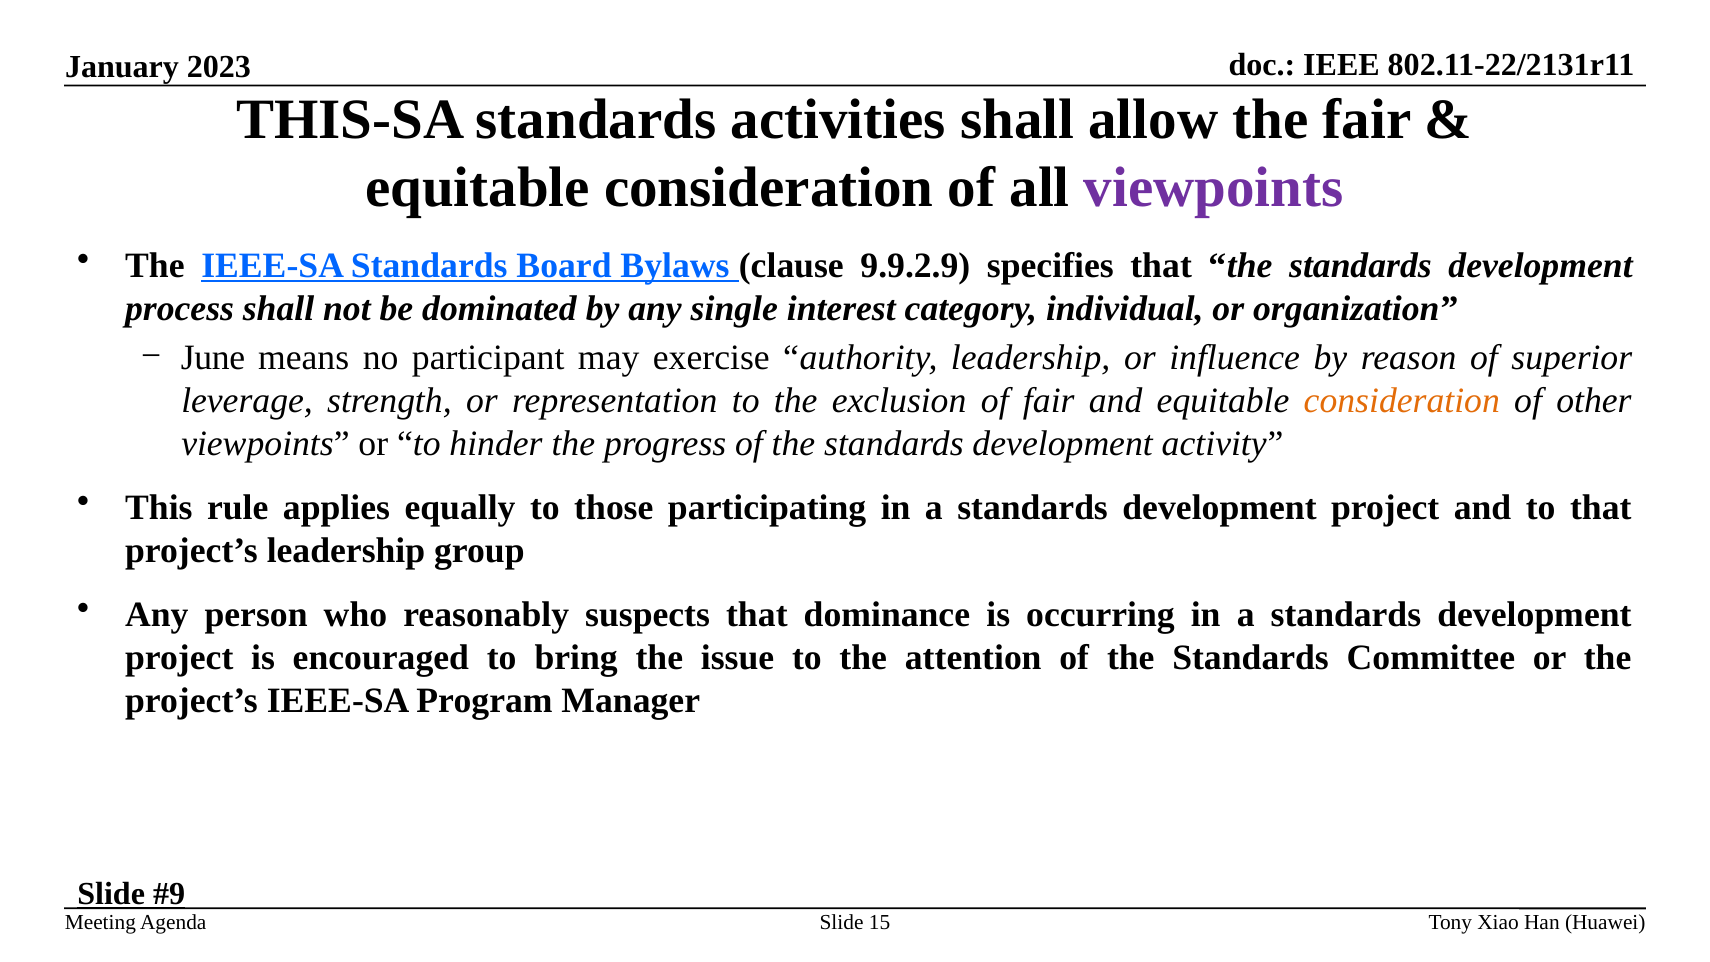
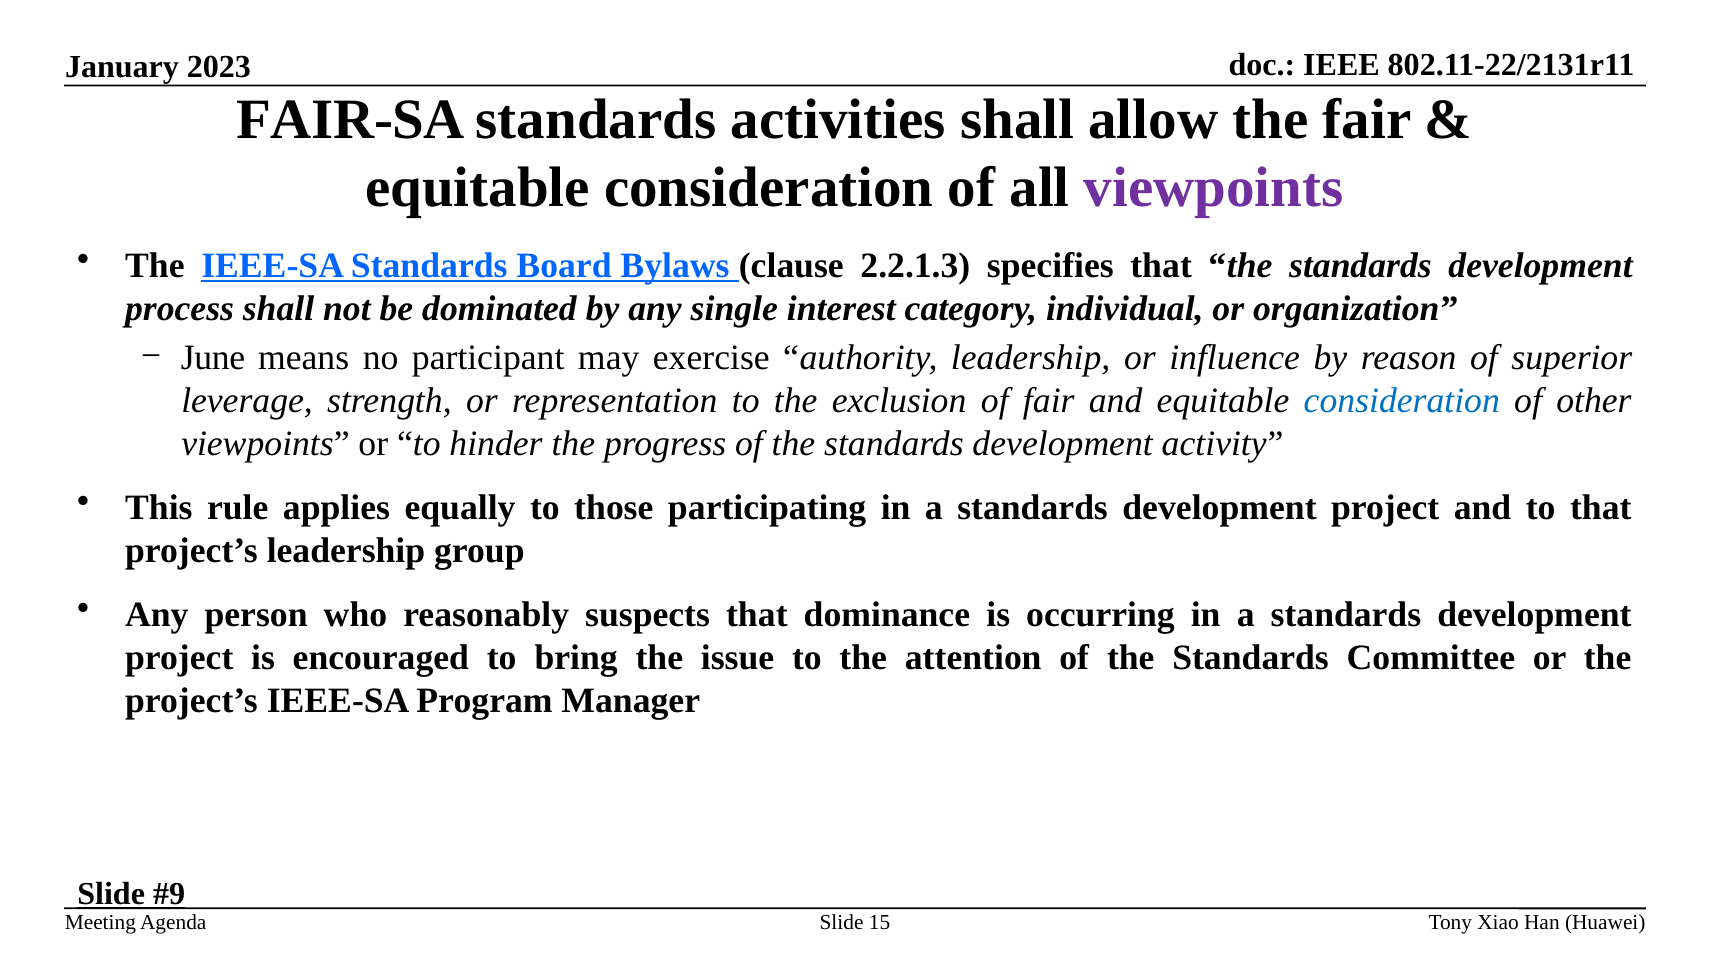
THIS-SA: THIS-SA -> FAIR-SA
9.9.2.9: 9.9.2.9 -> 2.2.1.3
consideration at (1402, 401) colour: orange -> blue
